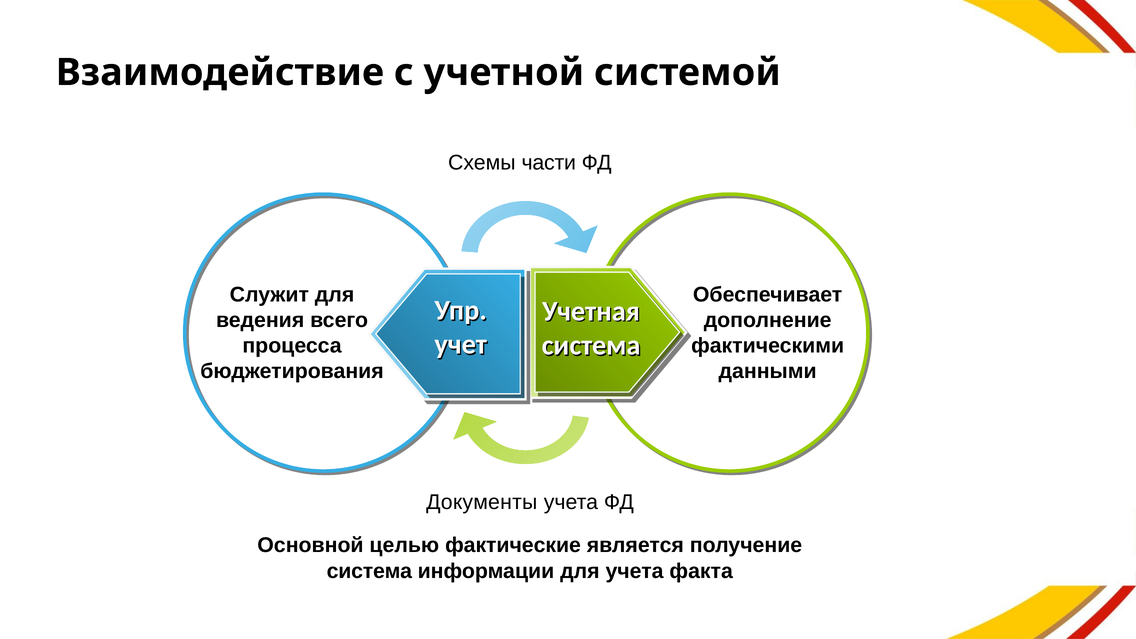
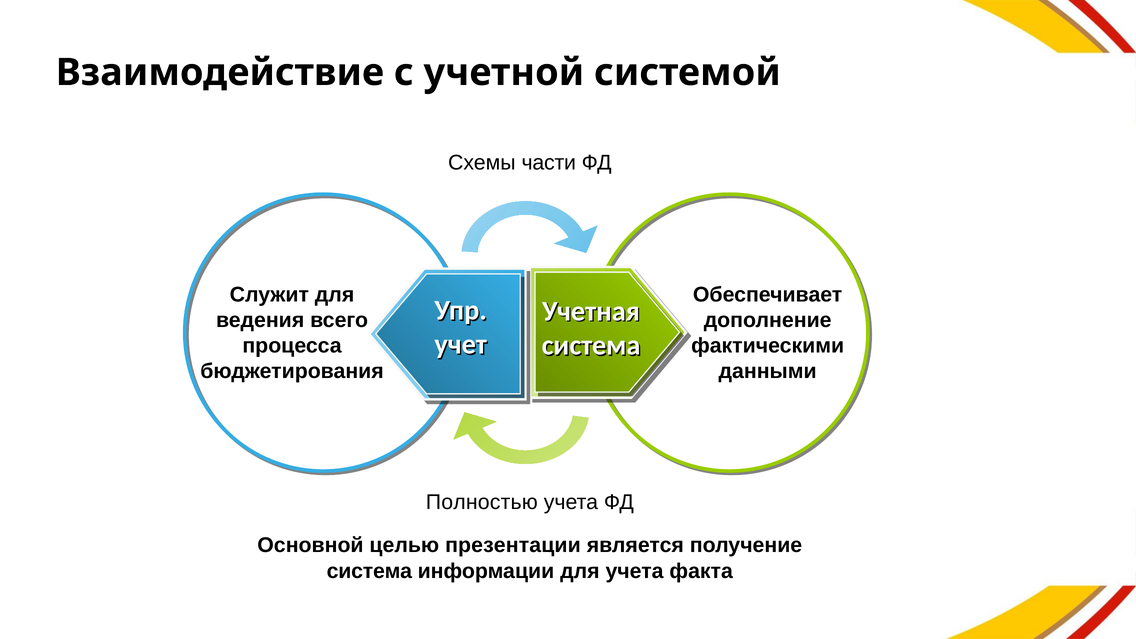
Документы: Документы -> Полностью
фактические: фактические -> презентации
